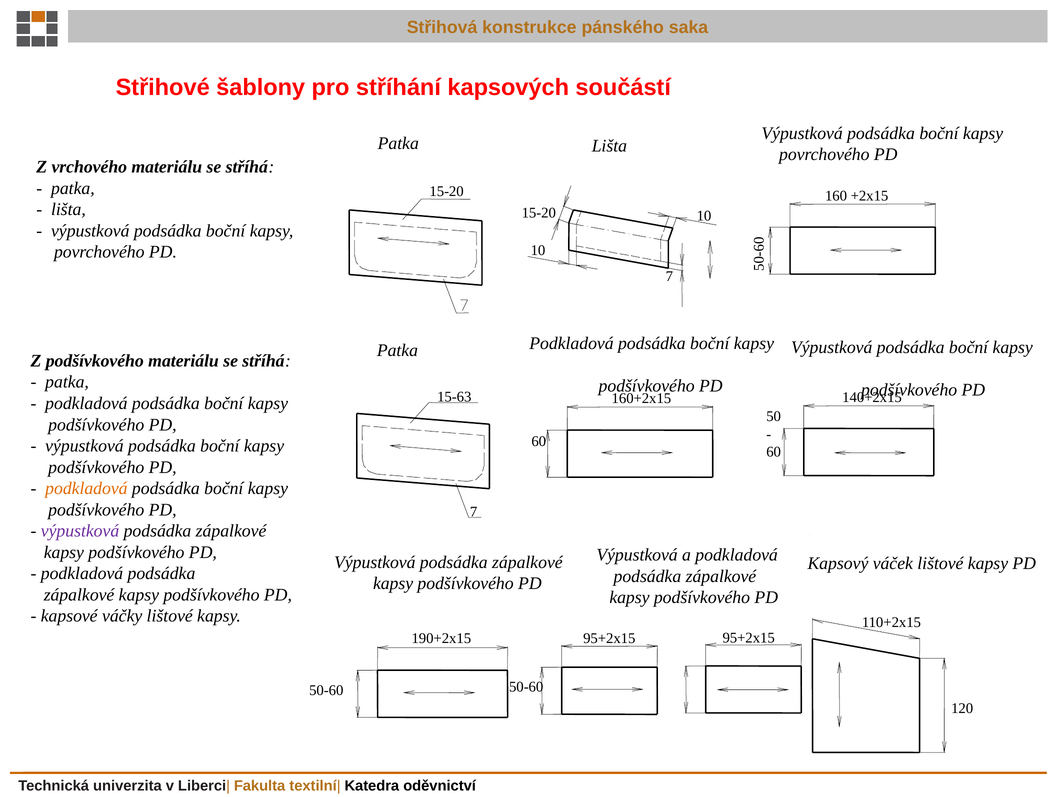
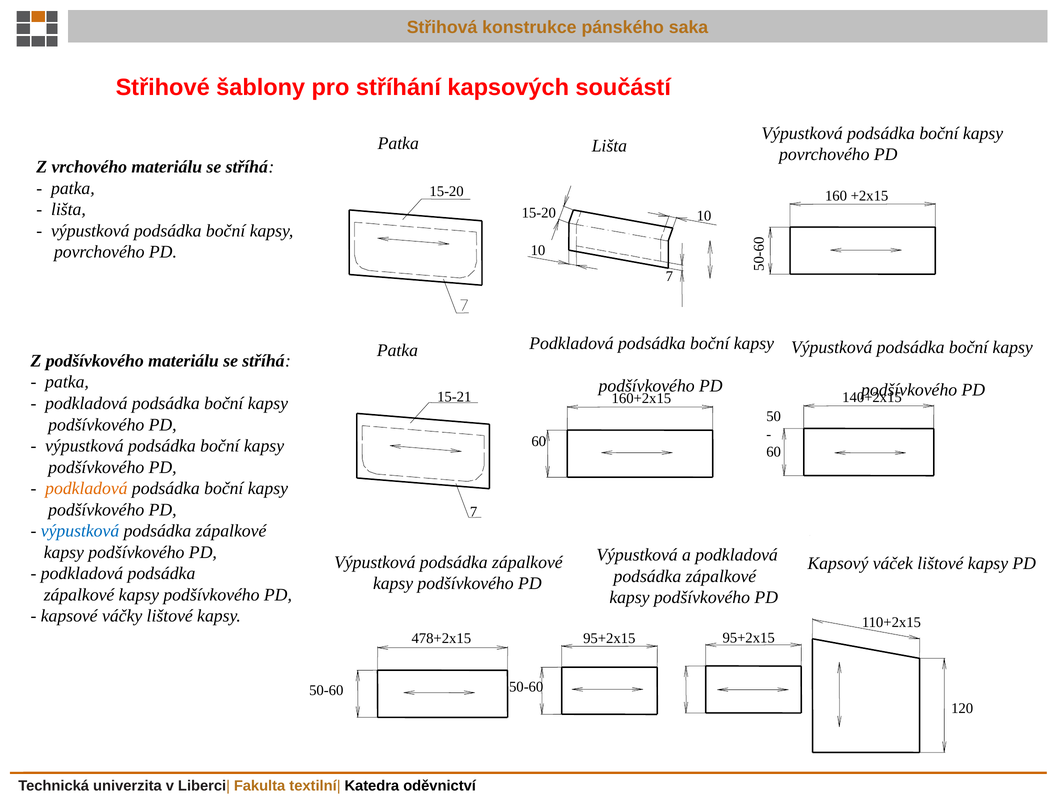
15-63: 15-63 -> 15-21
výpustková at (80, 531) colour: purple -> blue
190+2x15: 190+2x15 -> 478+2x15
